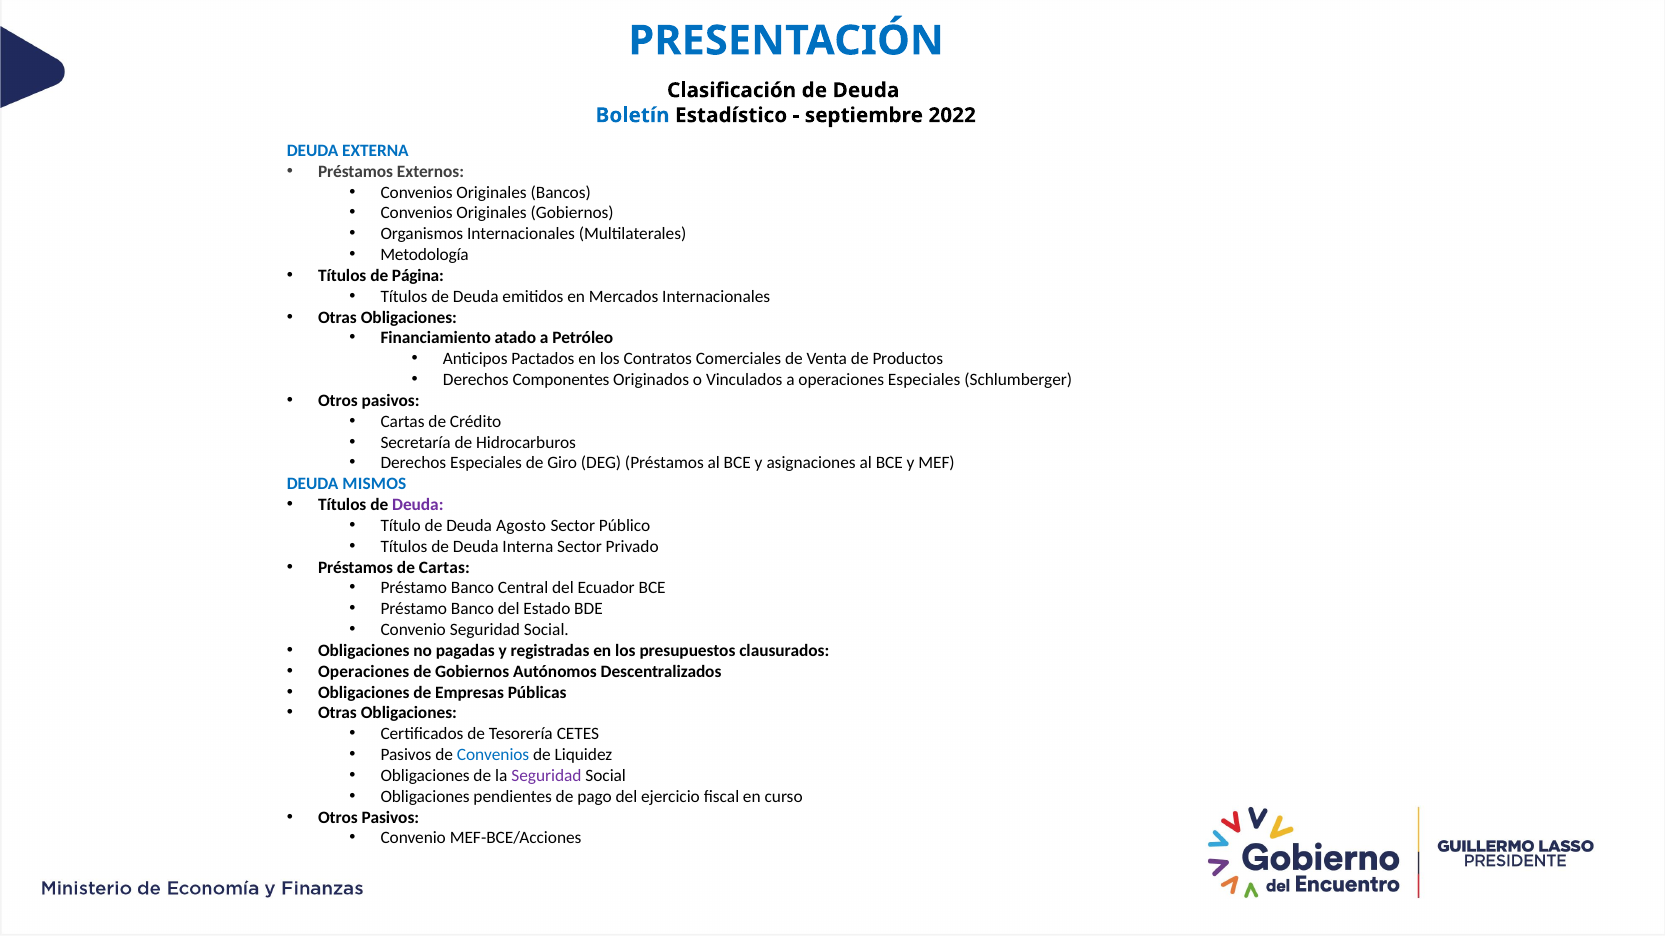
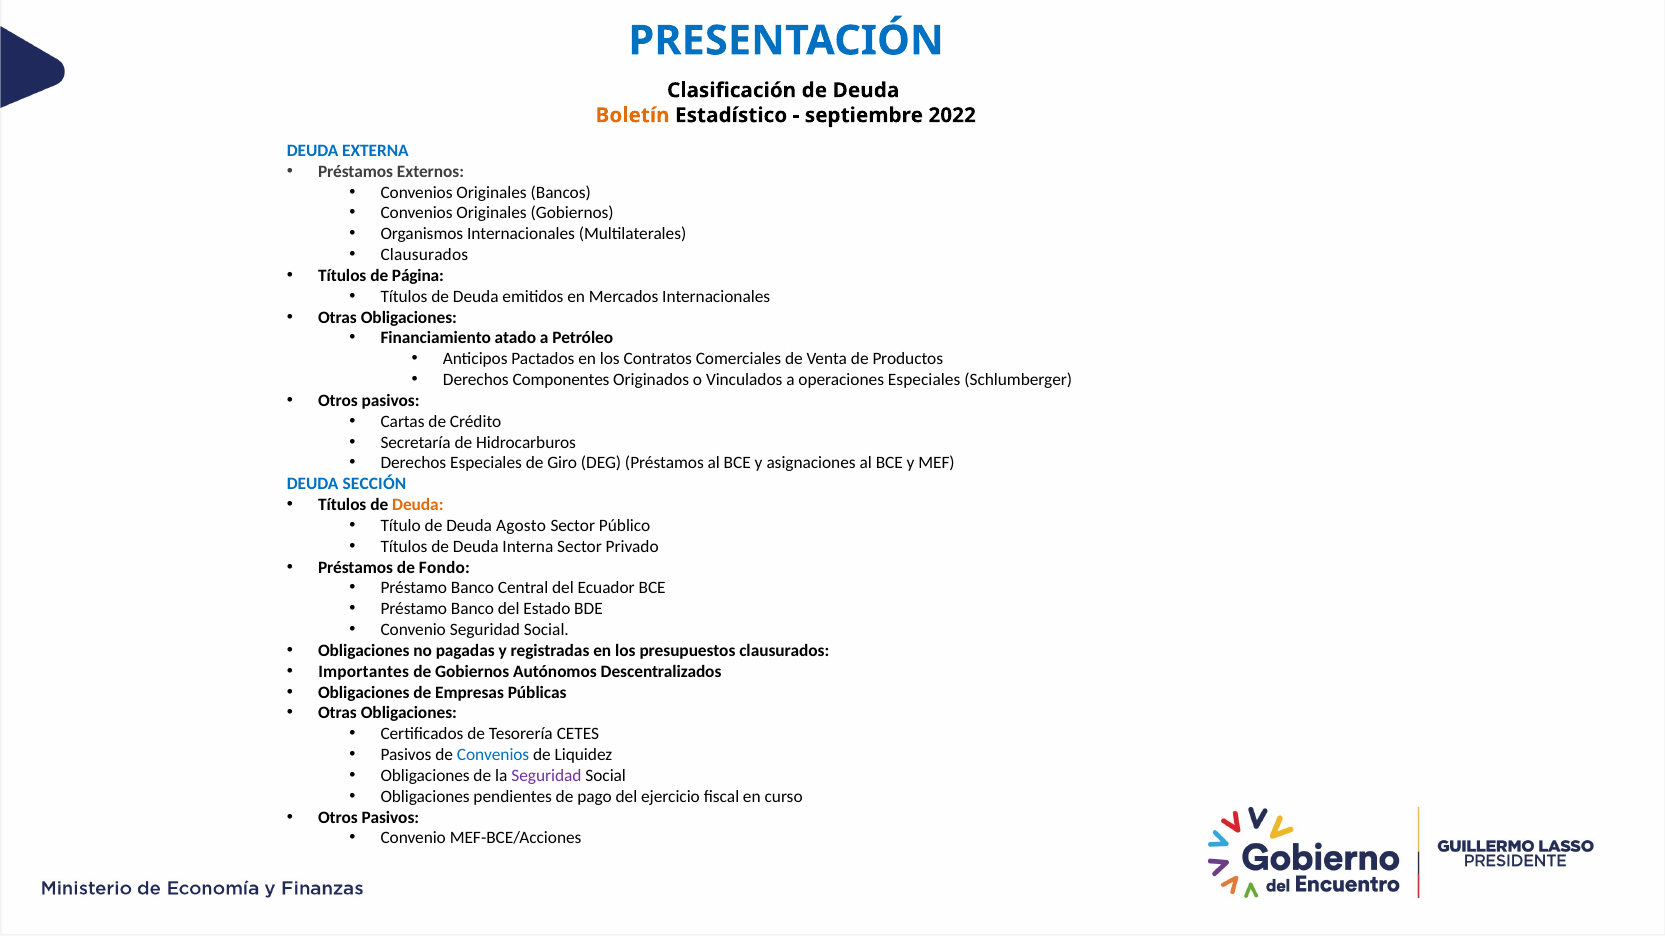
Boletín colour: blue -> orange
Metodología at (424, 255): Metodología -> Clausurados
MISMOS: MISMOS -> SECCIÓN
Deuda at (418, 505) colour: purple -> orange
de Cartas: Cartas -> Fondo
Operaciones at (364, 672): Operaciones -> Importantes
